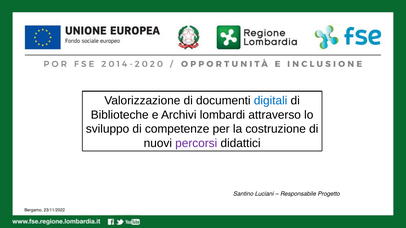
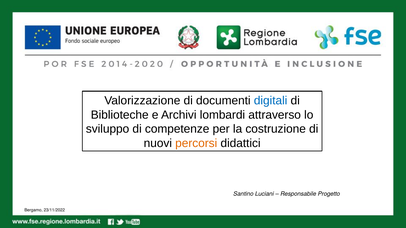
percorsi colour: purple -> orange
